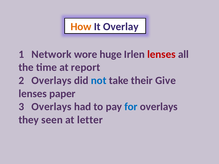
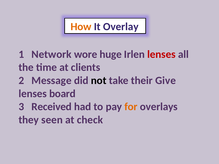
report: report -> clients
2 Overlays: Overlays -> Message
not colour: blue -> black
paper: paper -> board
3 Overlays: Overlays -> Received
for colour: blue -> orange
letter: letter -> check
